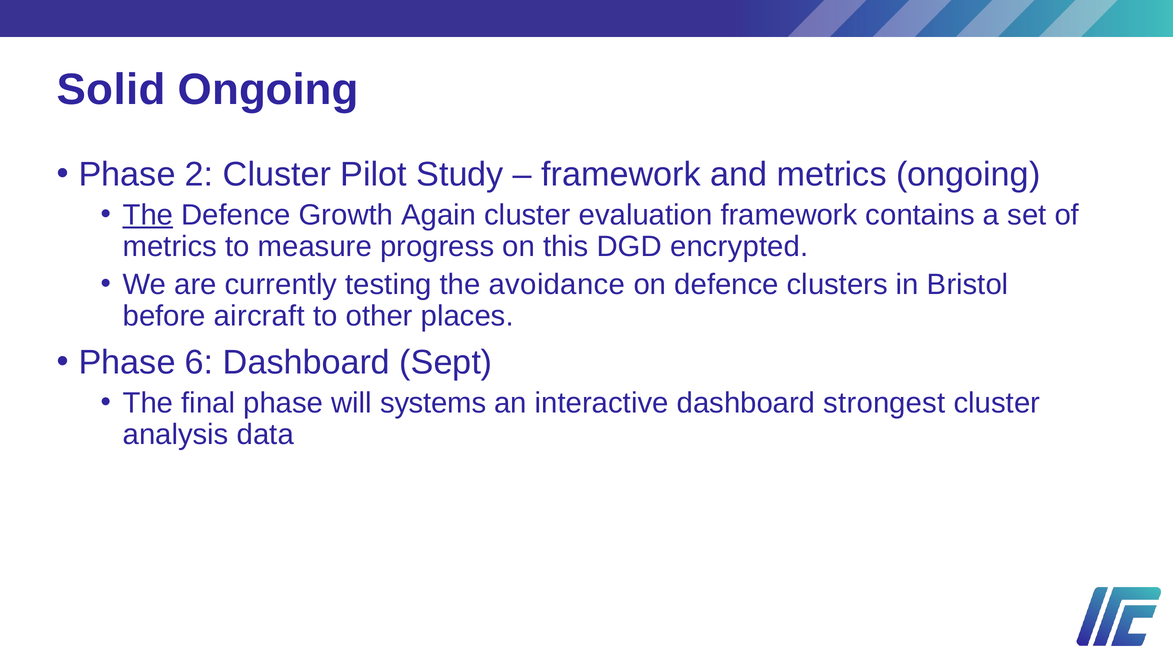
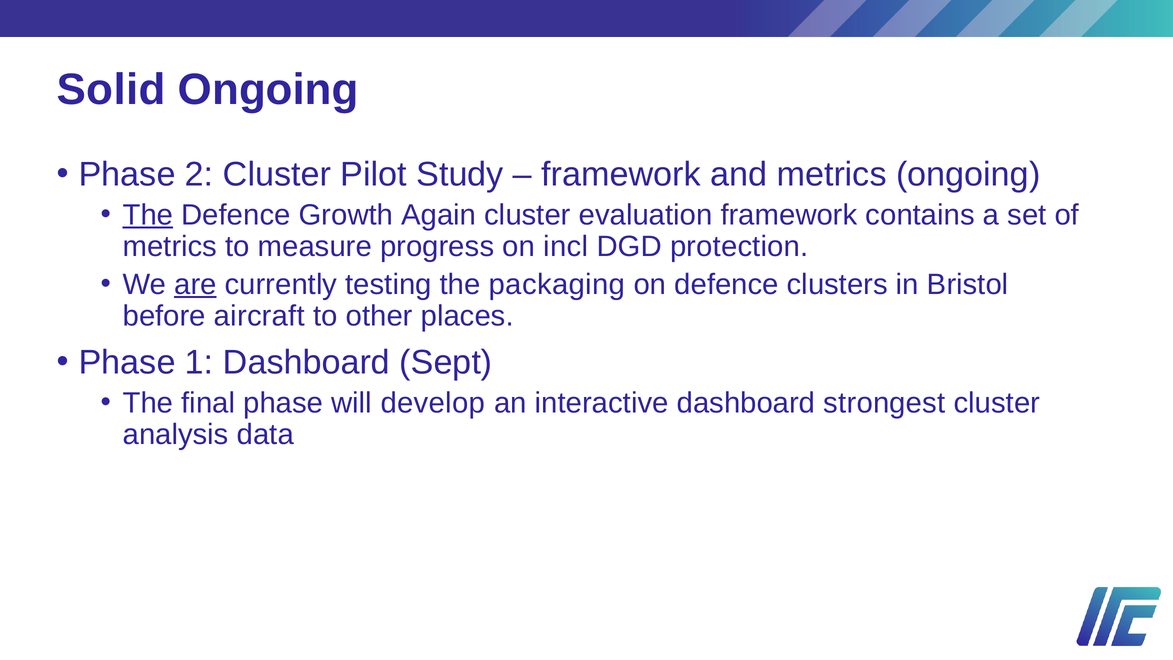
this: this -> incl
encrypted: encrypted -> protection
are underline: none -> present
avoidance: avoidance -> packaging
6: 6 -> 1
systems: systems -> develop
